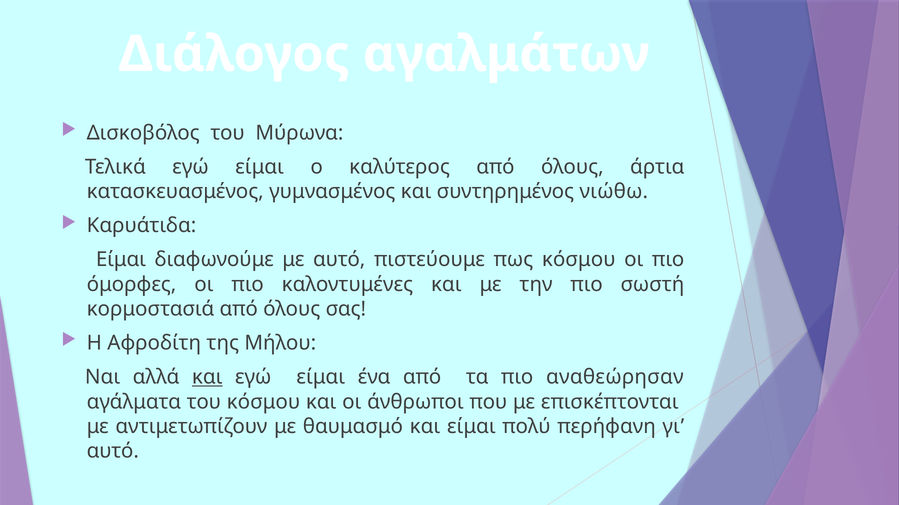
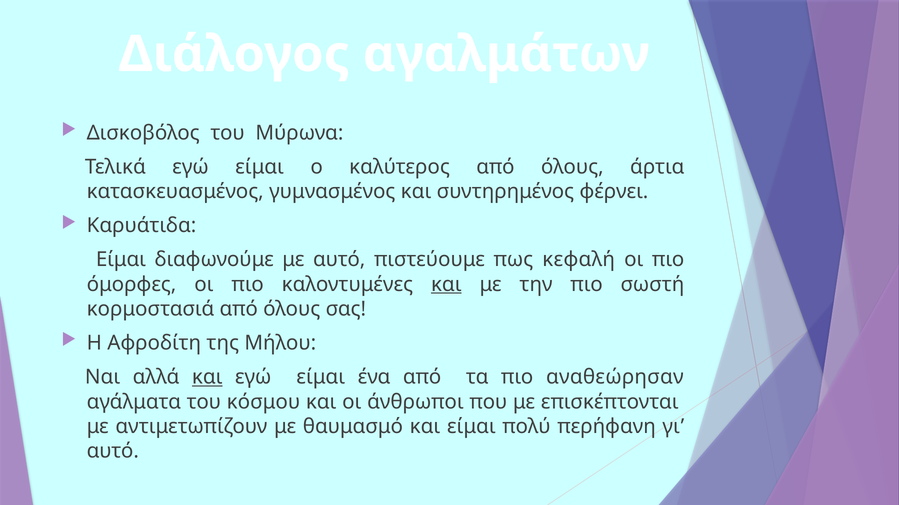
νιώθω: νιώθω -> φέρνει
πως κόσμου: κόσμου -> κεφαλή
και at (446, 285) underline: none -> present
